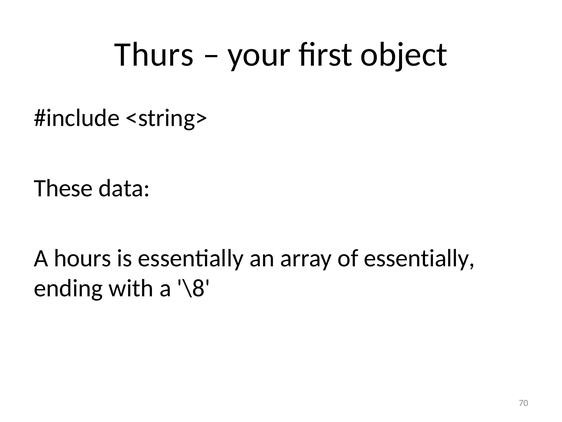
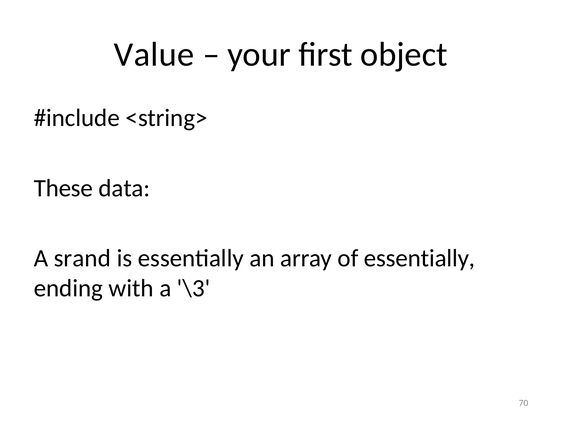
Thurs: Thurs -> Value
hours: hours -> srand
\8: \8 -> \3
